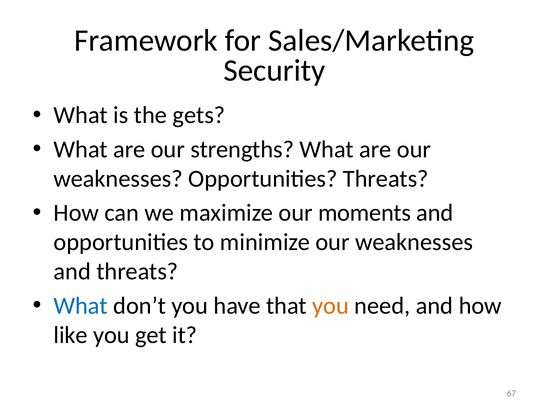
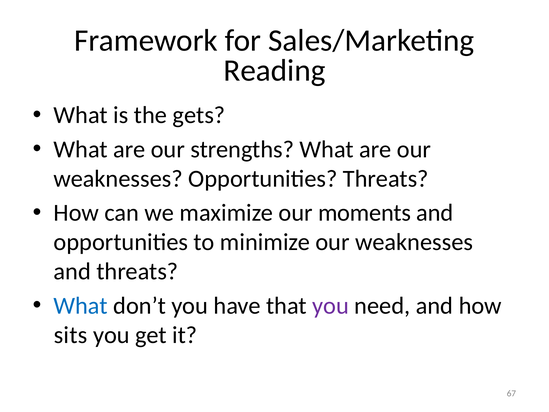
Security: Security -> Reading
you at (331, 306) colour: orange -> purple
like: like -> sits
